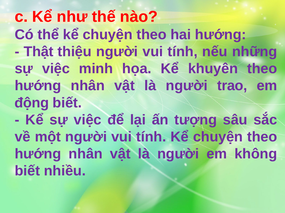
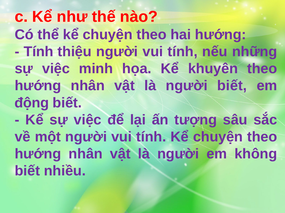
Thật at (39, 52): Thật -> Tính
người trao: trao -> biết
